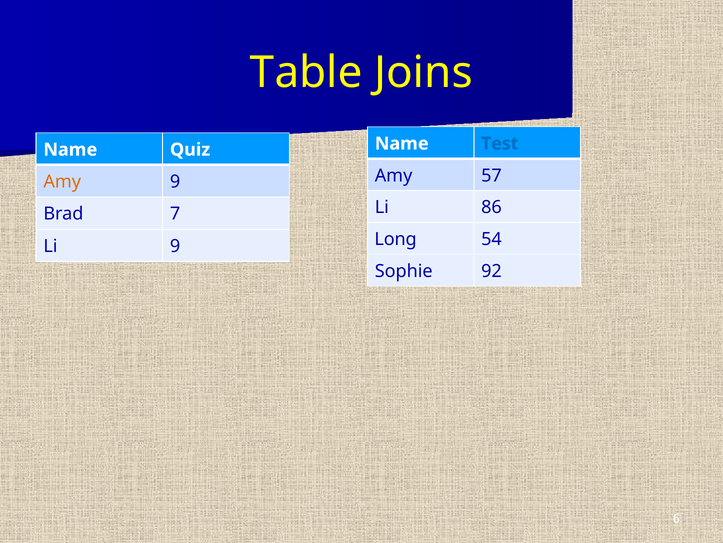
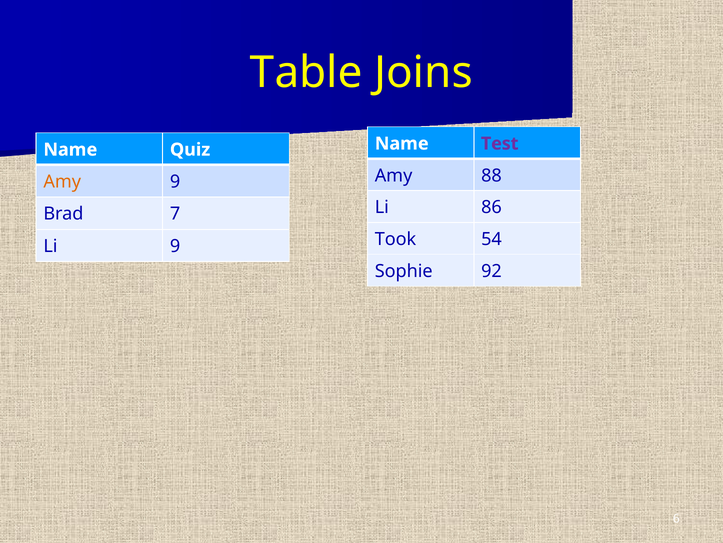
Test colour: blue -> purple
57: 57 -> 88
Long: Long -> Took
